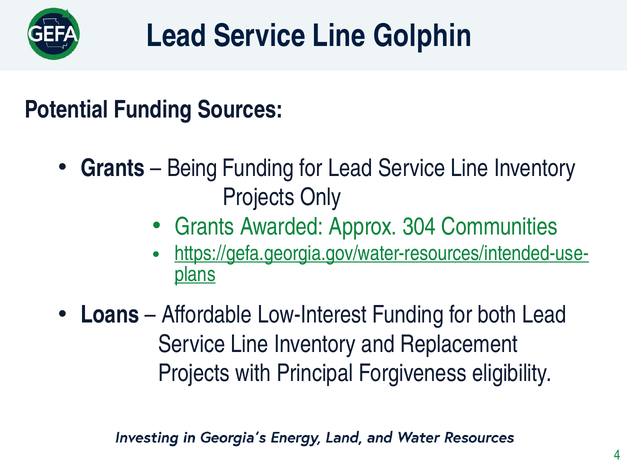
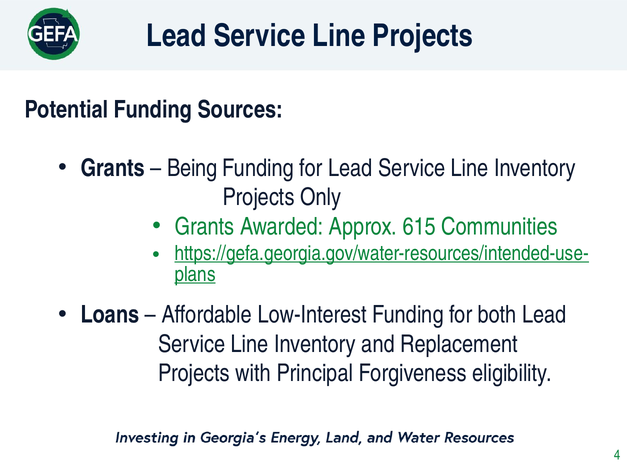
Line Golphin: Golphin -> Projects
304: 304 -> 615
